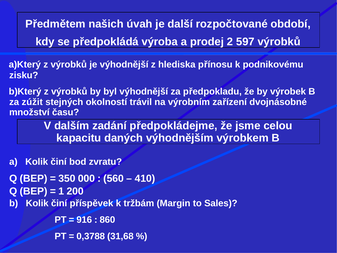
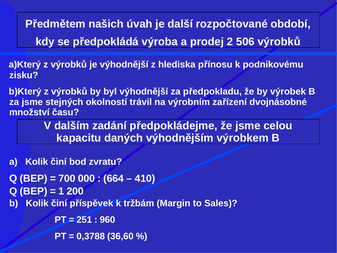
597: 597 -> 506
za zúžit: zúžit -> jsme
350: 350 -> 700
560: 560 -> 664
916: 916 -> 251
860: 860 -> 960
31,68: 31,68 -> 36,60
